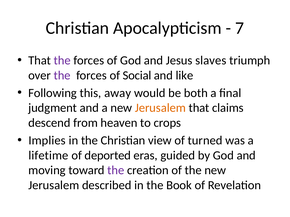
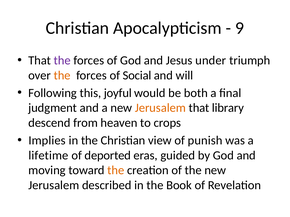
7: 7 -> 9
slaves: slaves -> under
the at (62, 76) colour: purple -> orange
like: like -> will
away: away -> joyful
claims: claims -> library
turned: turned -> punish
the at (116, 171) colour: purple -> orange
